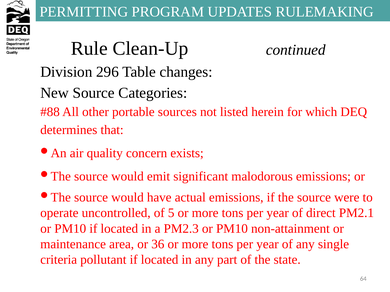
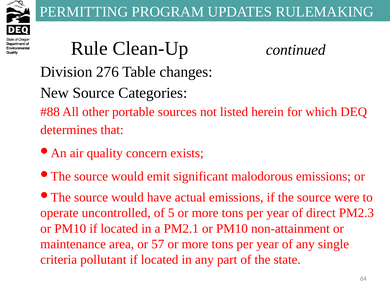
296: 296 -> 276
PM2.1: PM2.1 -> PM2.3
PM2.3: PM2.3 -> PM2.1
36: 36 -> 57
